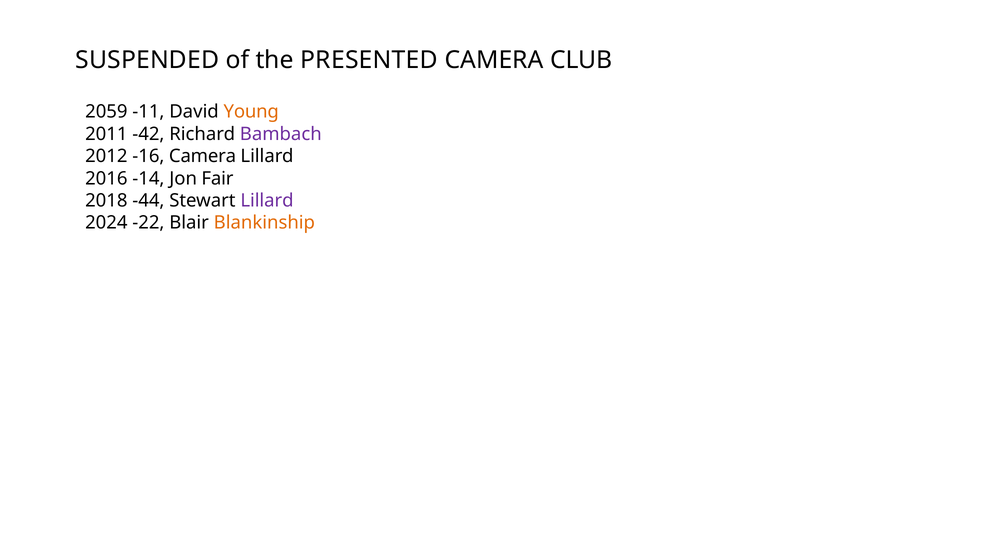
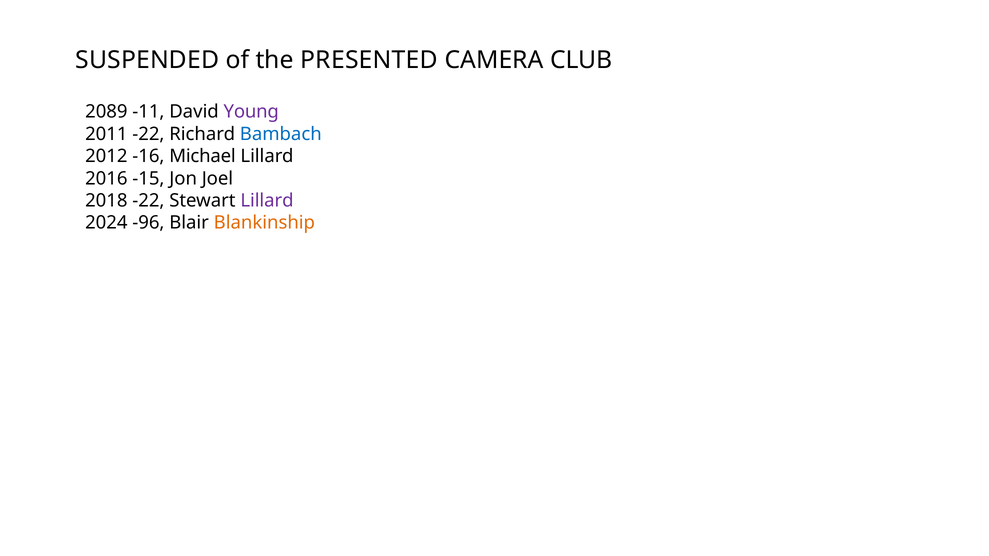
2059: 2059 -> 2089
Young colour: orange -> purple
2011 -42: -42 -> -22
Bambach colour: purple -> blue
-16 Camera: Camera -> Michael
-14: -14 -> -15
Fair: Fair -> Joel
2018 -44: -44 -> -22
-22: -22 -> -96
